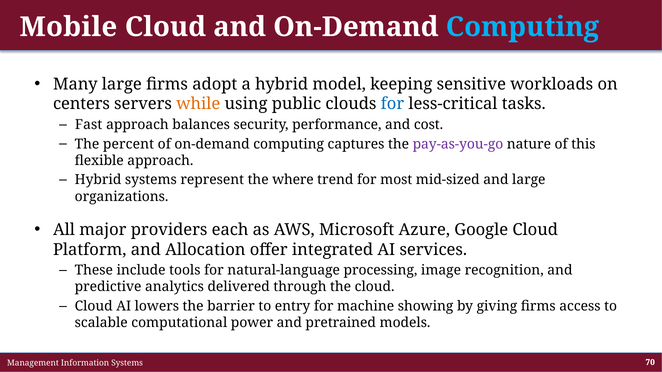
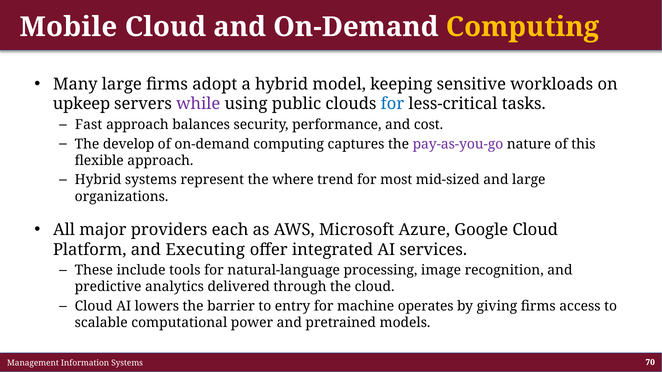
Computing at (522, 27) colour: light blue -> yellow
centers: centers -> upkeep
while colour: orange -> purple
percent: percent -> develop
Allocation: Allocation -> Executing
showing: showing -> operates
